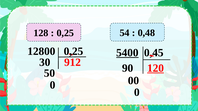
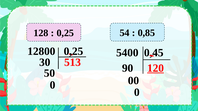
0,48: 0,48 -> 0,85
5400 underline: present -> none
912: 912 -> 513
